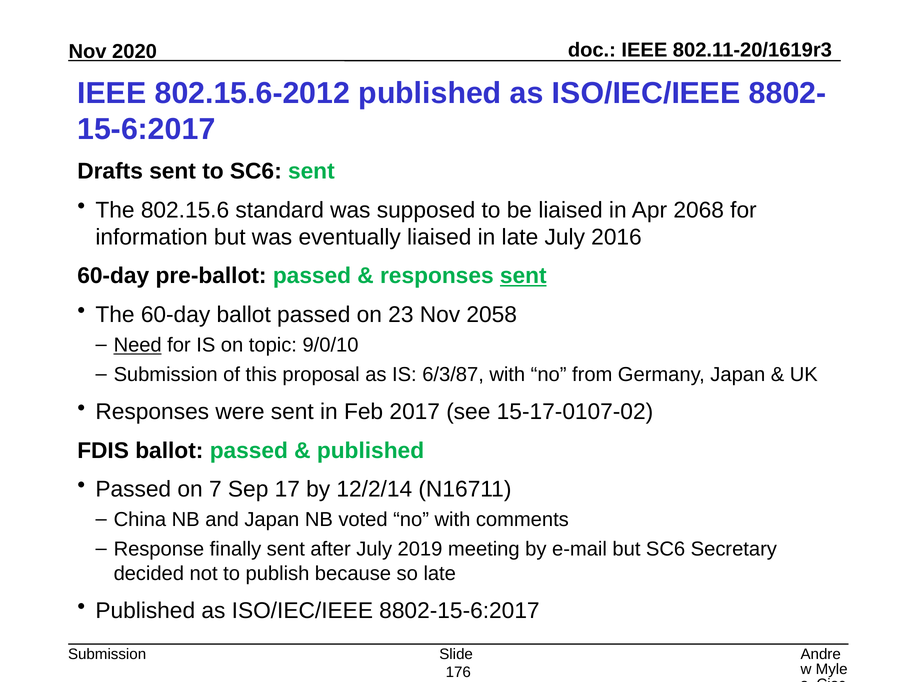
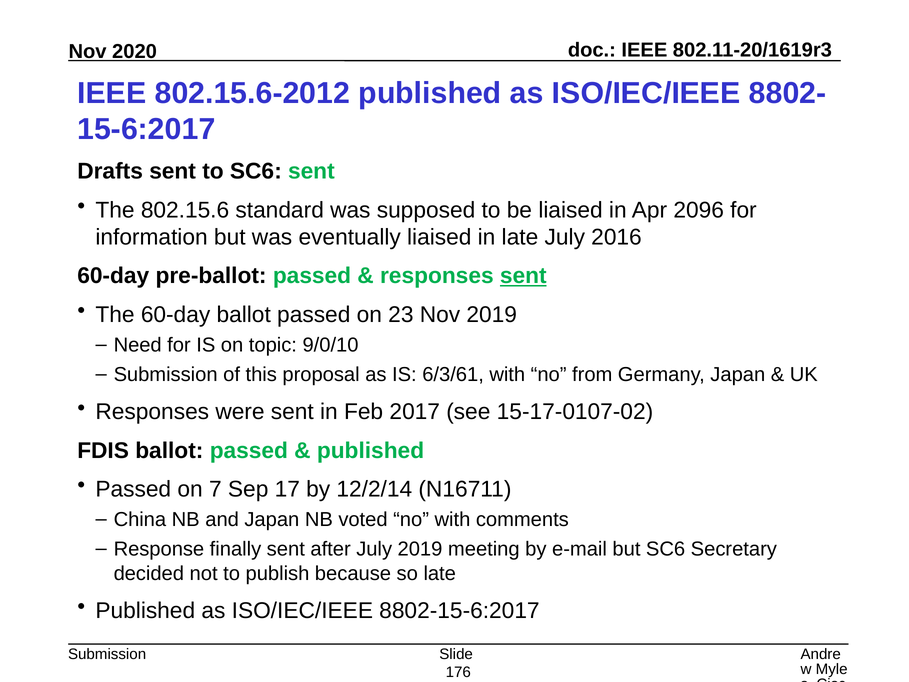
2068: 2068 -> 2096
Nov 2058: 2058 -> 2019
Need underline: present -> none
6/3/87: 6/3/87 -> 6/3/61
